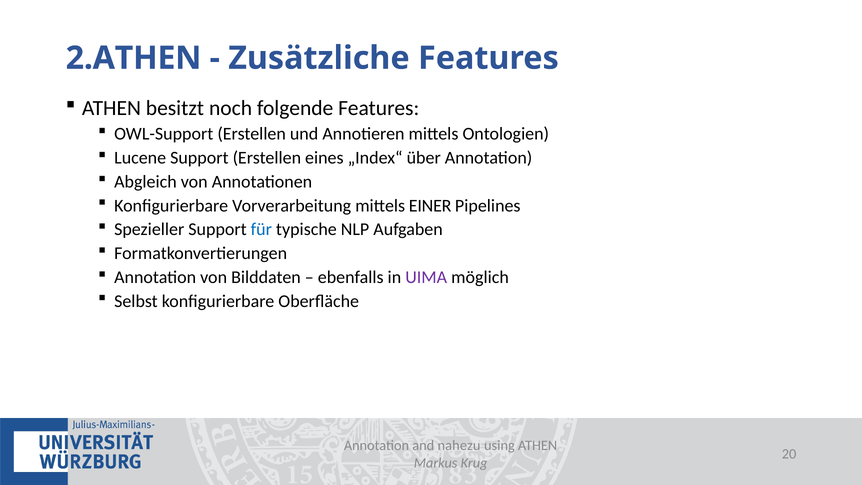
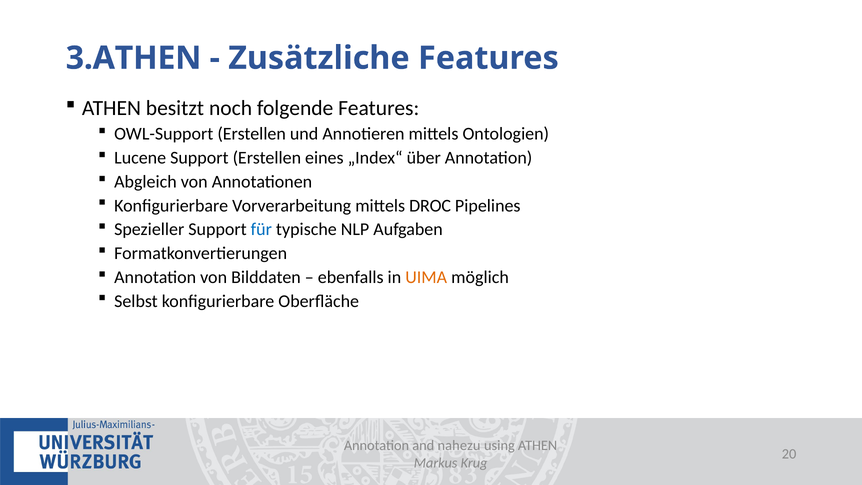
2.ATHEN: 2.ATHEN -> 3.ATHEN
EINER: EINER -> DROC
UIMA colour: purple -> orange
